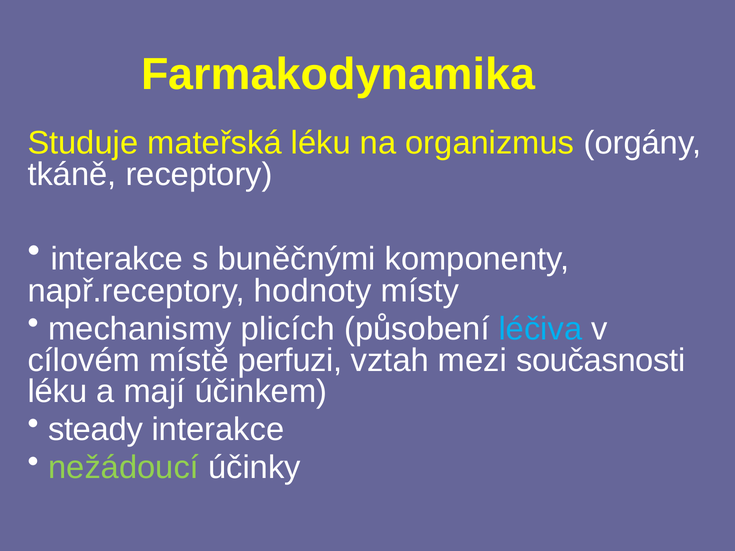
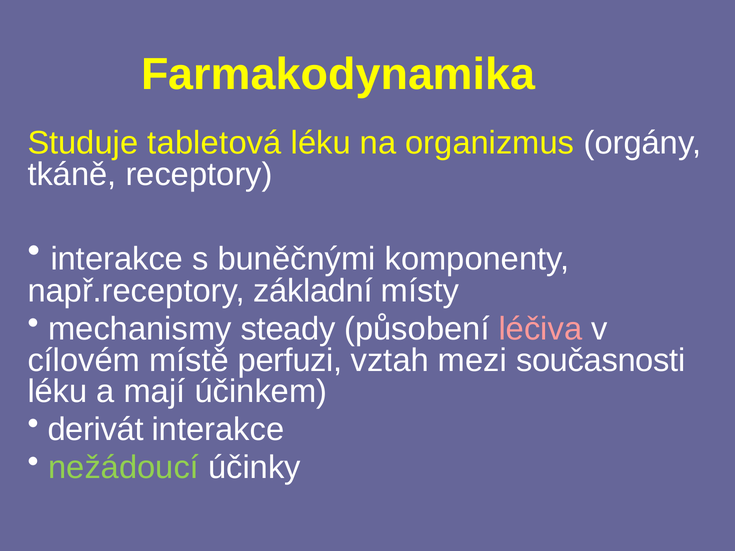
mateřská: mateřská -> tabletová
hodnoty: hodnoty -> základní
plicích: plicích -> steady
léčiva colour: light blue -> pink
steady: steady -> derivát
